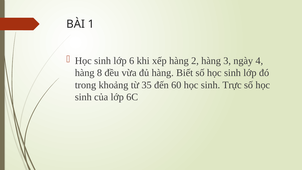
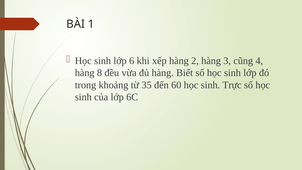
ngày: ngày -> cũng
